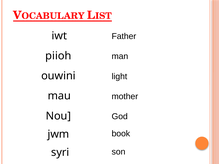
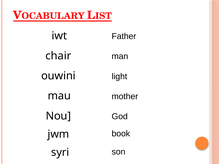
piioh: piioh -> chair
